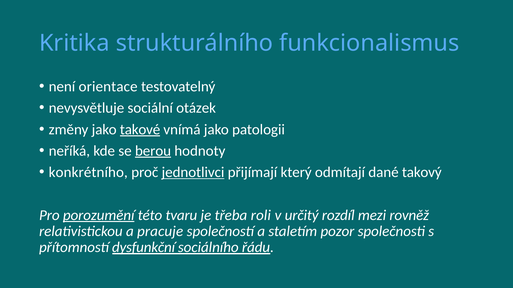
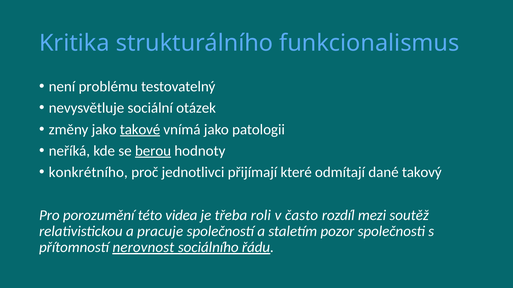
orientace: orientace -> problému
jednotlivci underline: present -> none
který: který -> které
porozumění underline: present -> none
tvaru: tvaru -> videa
určitý: určitý -> často
rovněž: rovněž -> soutěž
dysfunkční: dysfunkční -> nerovnost
